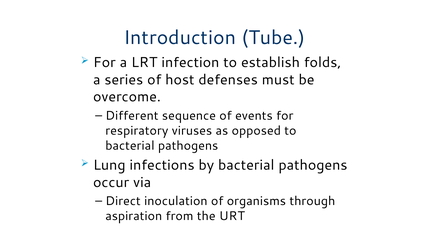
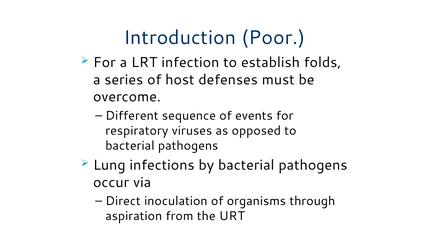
Tube: Tube -> Poor
